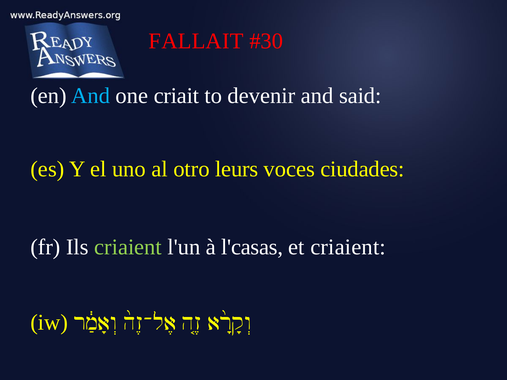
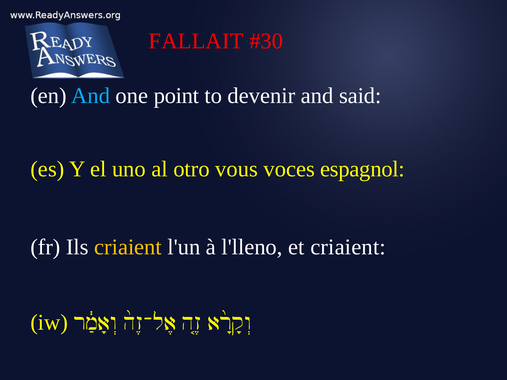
criait: criait -> point
leurs: leurs -> vous
ciudades: ciudades -> espagnol
criaient at (128, 247) colour: light green -> yellow
l'casas: l'casas -> l'lleno
